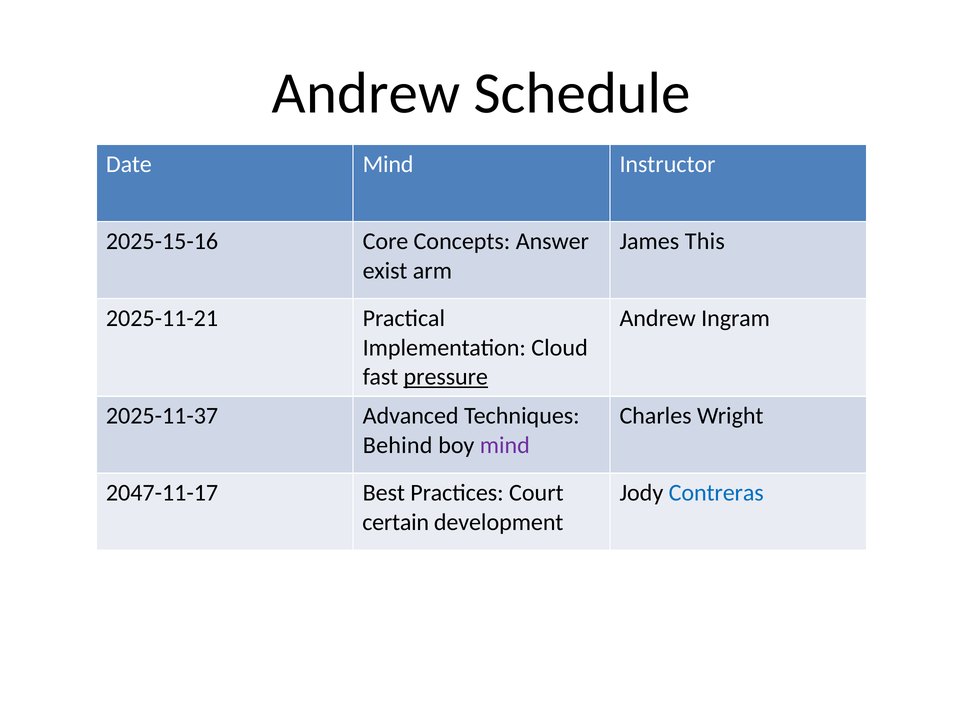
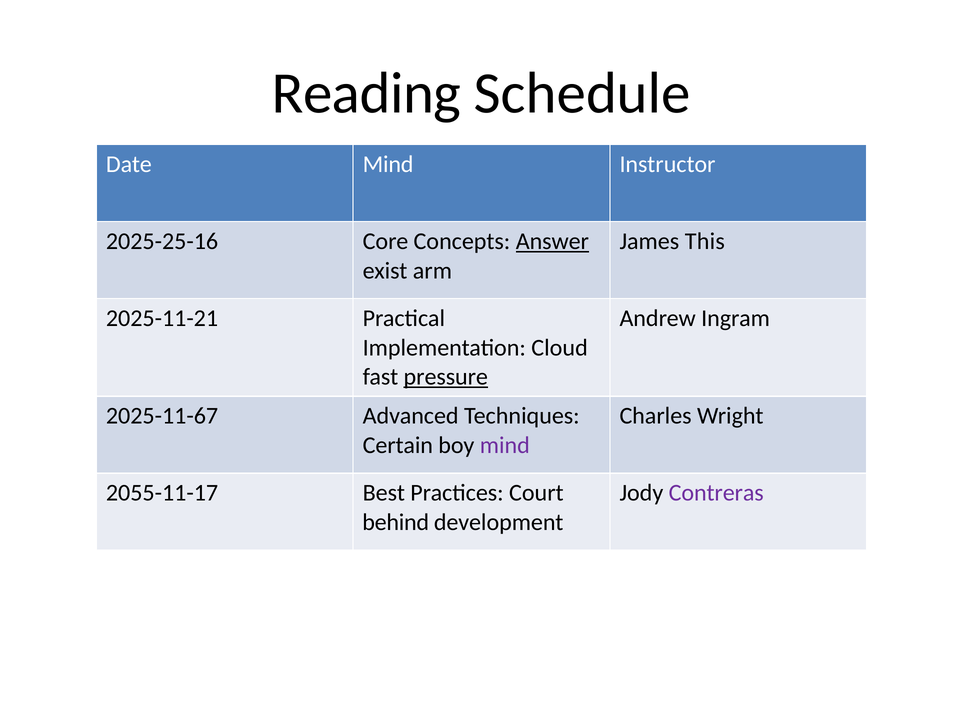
Andrew at (366, 93): Andrew -> Reading
2025-15-16: 2025-15-16 -> 2025-25-16
Answer underline: none -> present
2025-11-37: 2025-11-37 -> 2025-11-67
Behind: Behind -> Certain
2047-11-17: 2047-11-17 -> 2055-11-17
Contreras colour: blue -> purple
certain: certain -> behind
